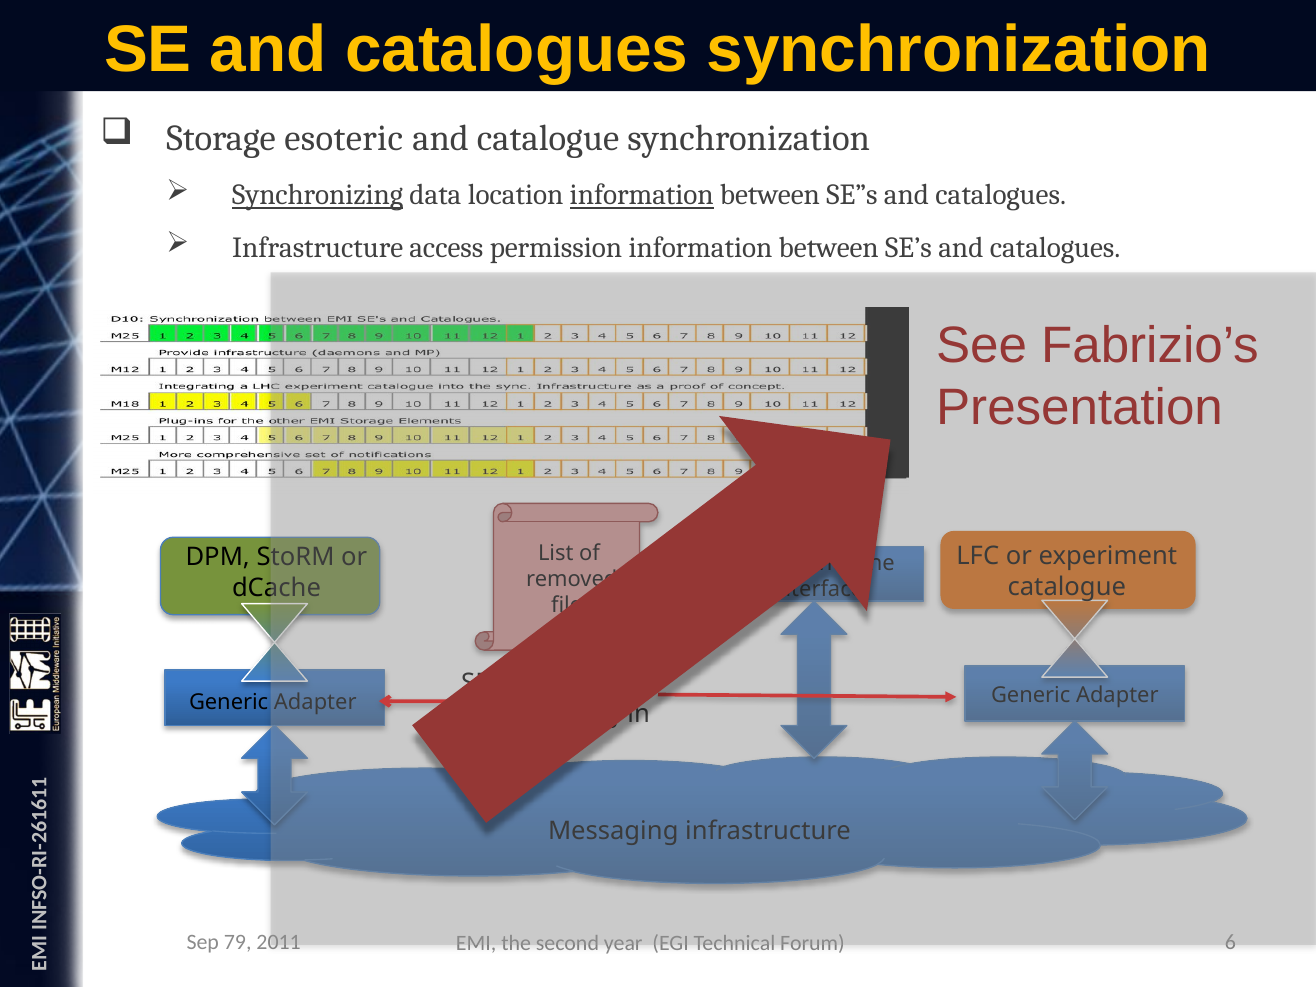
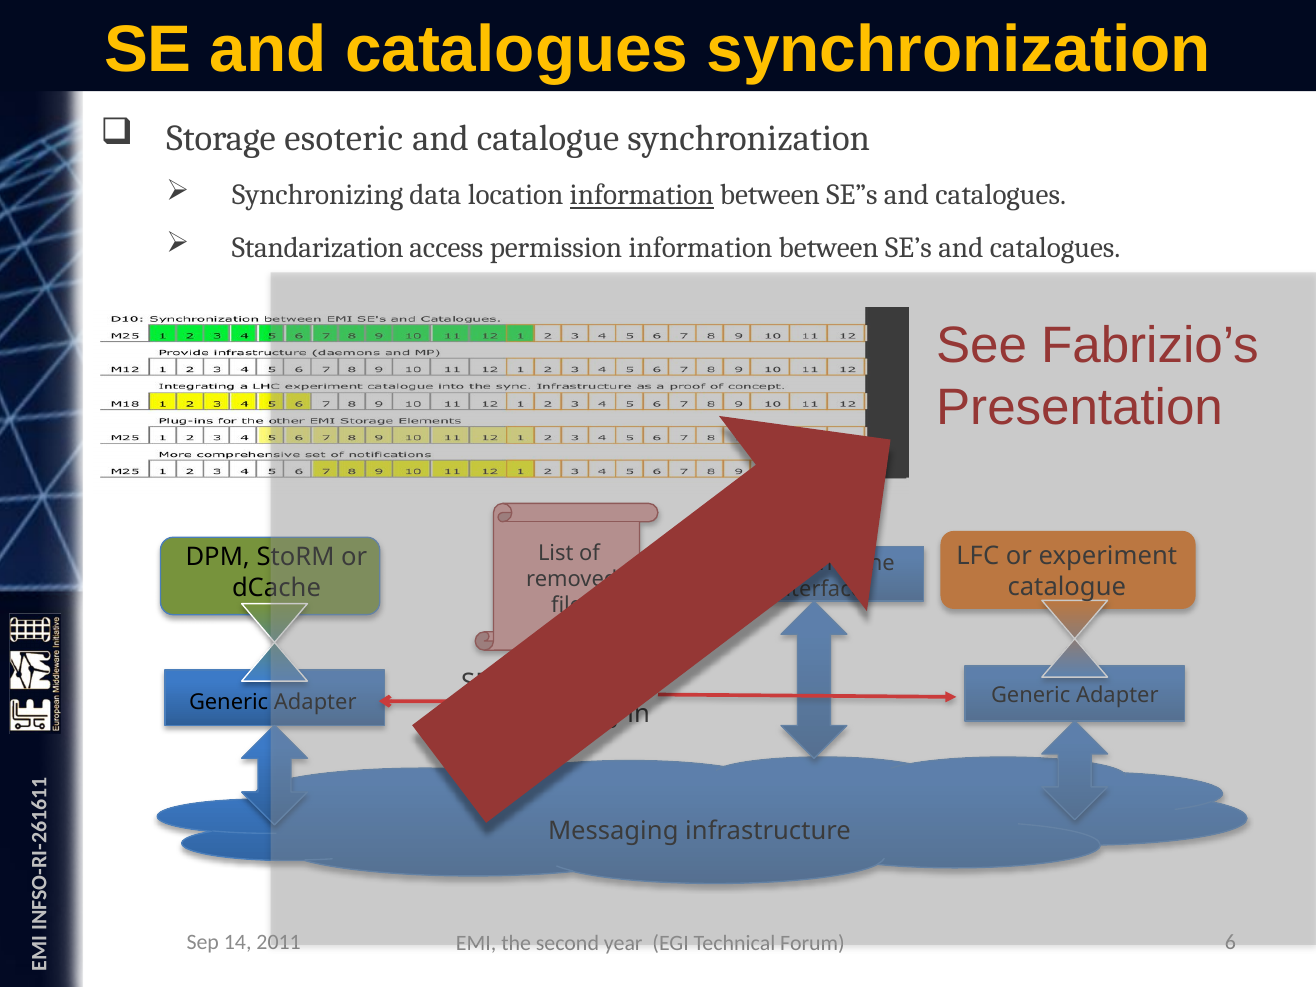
Synchronizing underline: present -> none
Infrastructure at (318, 248): Infrastructure -> Standarization
79: 79 -> 14
